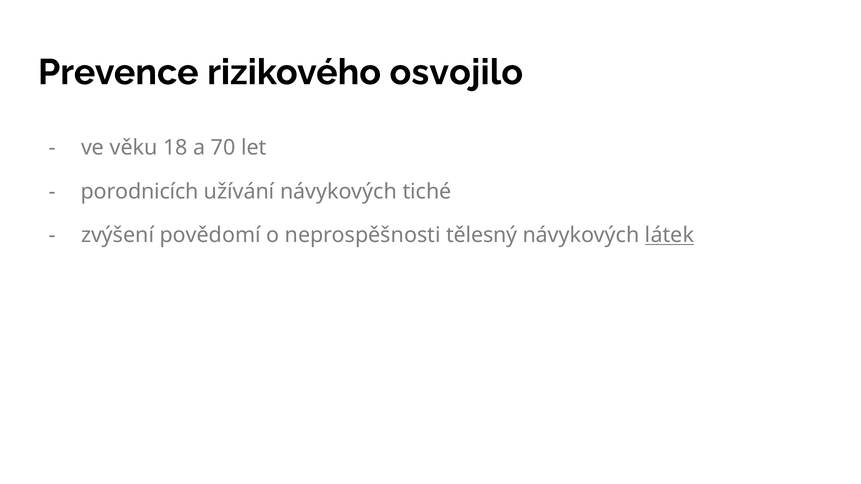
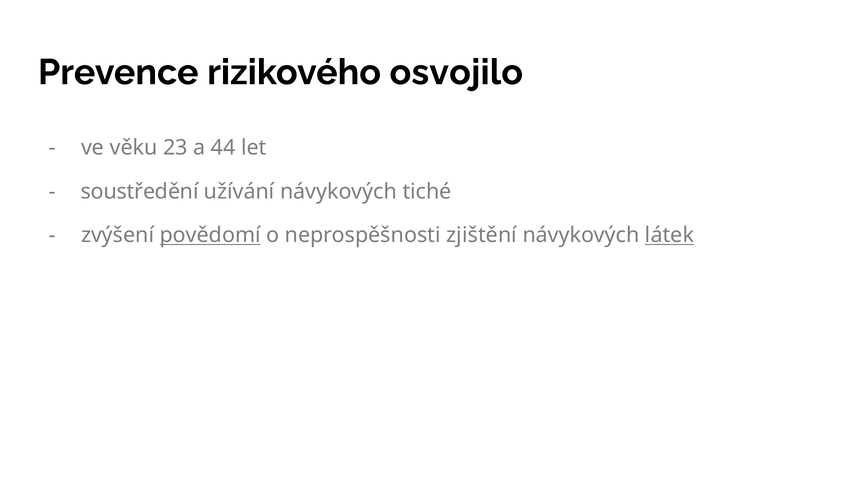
18: 18 -> 23
70: 70 -> 44
porodnicích: porodnicích -> soustředění
povědomí underline: none -> present
tělesný: tělesný -> zjištění
